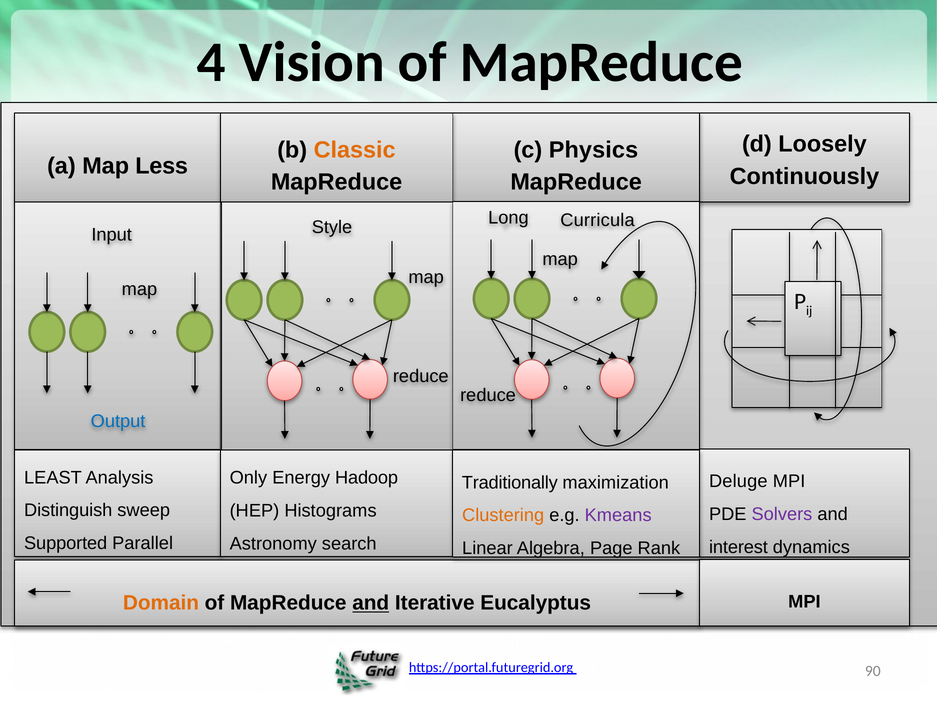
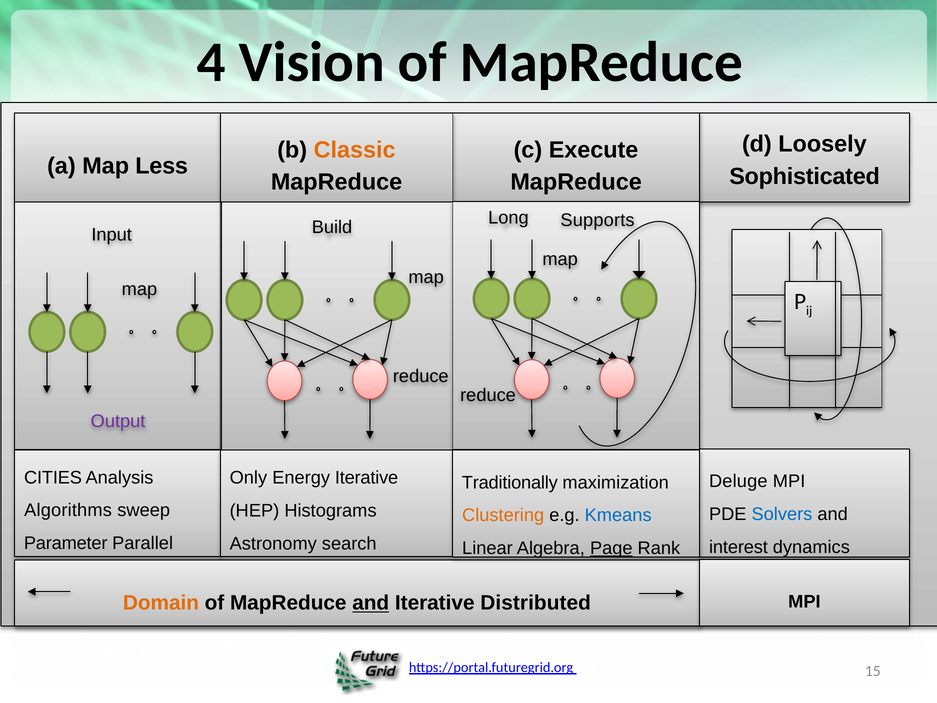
Physics: Physics -> Execute
Continuously: Continuously -> Sophisticated
Curricula: Curricula -> Supports
Style: Style -> Build
Output colour: blue -> purple
LEAST: LEAST -> CITIES
Energy Hadoop: Hadoop -> Iterative
Distinguish: Distinguish -> Algorithms
Solvers colour: purple -> blue
Kmeans colour: purple -> blue
Supported: Supported -> Parameter
Page underline: none -> present
Eucalyptus: Eucalyptus -> Distributed
90: 90 -> 15
